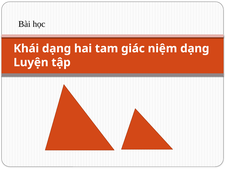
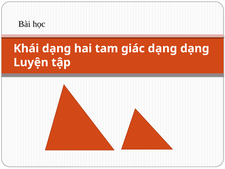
giác niệm: niệm -> dạng
